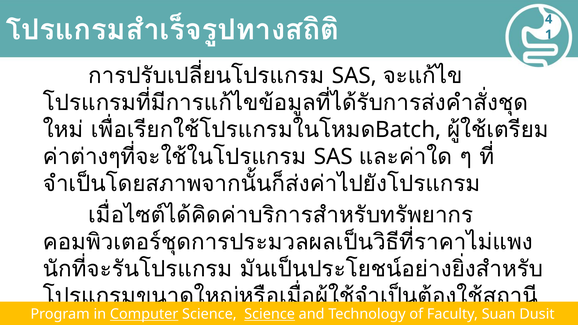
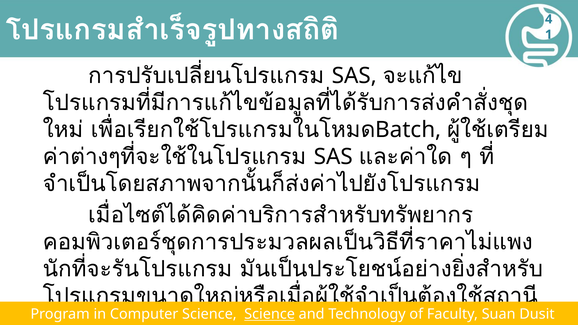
Computer underline: present -> none
